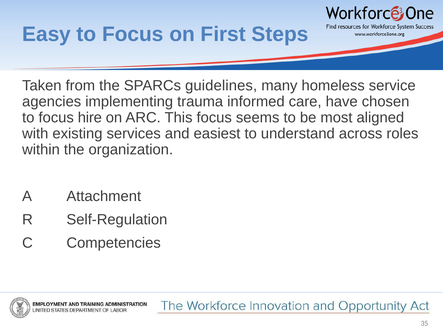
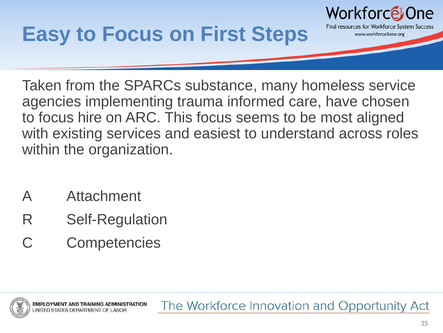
guidelines: guidelines -> substance
